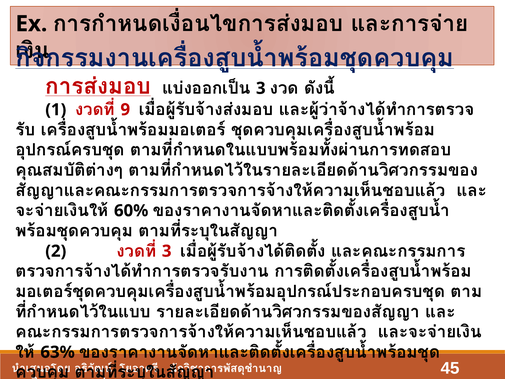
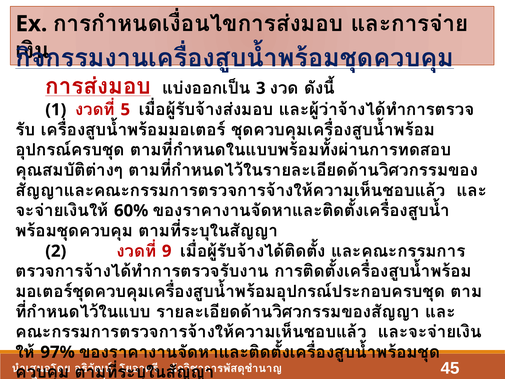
9: 9 -> 5
3 at (167, 251): 3 -> 9
63%: 63% -> 97%
